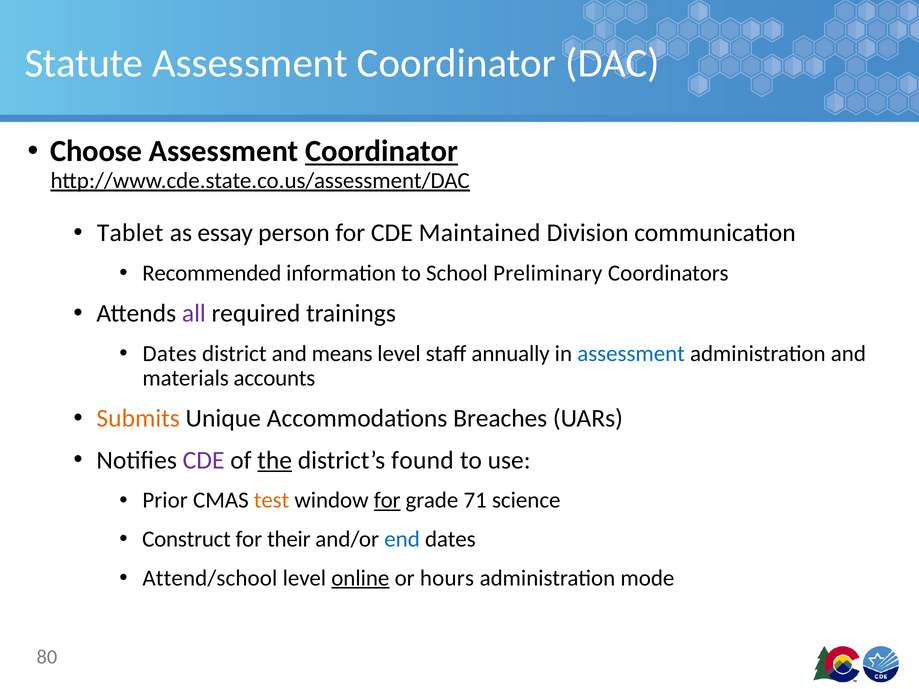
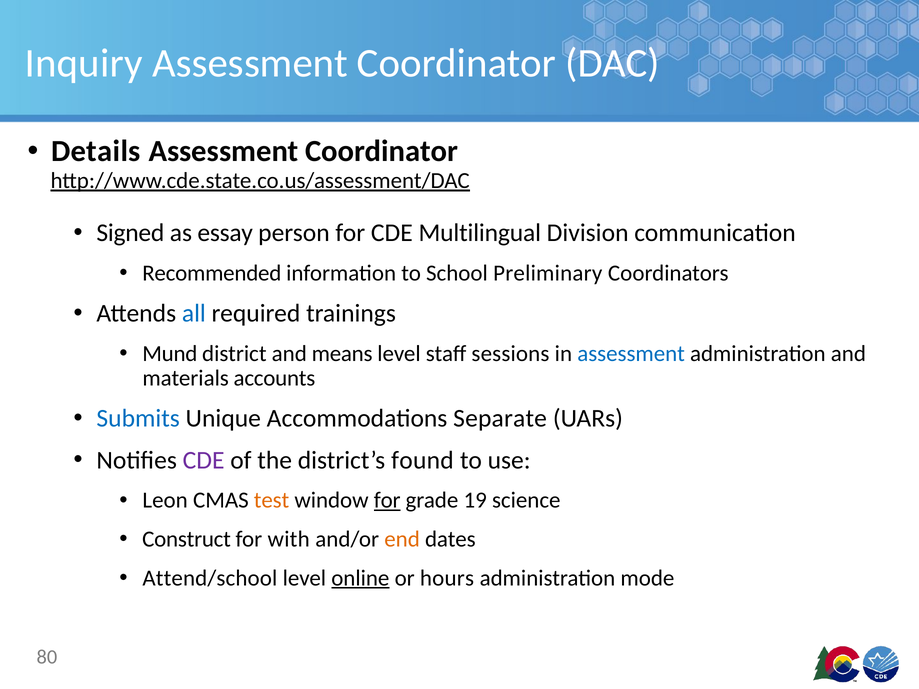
Statute: Statute -> Inquiry
Choose: Choose -> Details
Coordinator at (382, 151) underline: present -> none
Tablet: Tablet -> Signed
Maintained: Maintained -> Multilingual
all colour: purple -> blue
Dates at (170, 354): Dates -> Mund
annually: annually -> sessions
Submits colour: orange -> blue
Breaches: Breaches -> Separate
the underline: present -> none
Prior: Prior -> Leon
71: 71 -> 19
their: their -> with
end colour: blue -> orange
